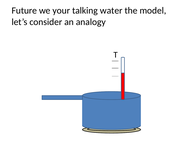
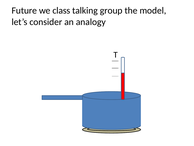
your: your -> class
water: water -> group
